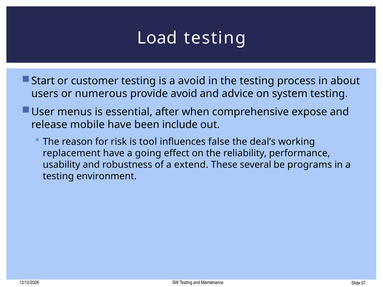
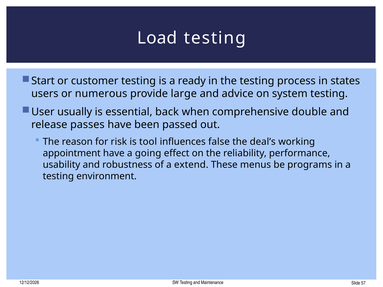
a avoid: avoid -> ready
about: about -> states
provide avoid: avoid -> large
menus: menus -> usually
after: after -> back
expose: expose -> double
mobile: mobile -> passes
include: include -> passed
replacement: replacement -> appointment
several: several -> menus
